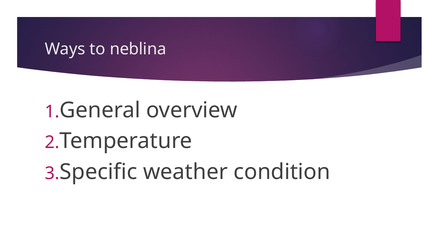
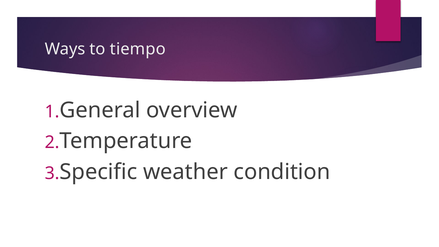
neblina: neblina -> tiempo
